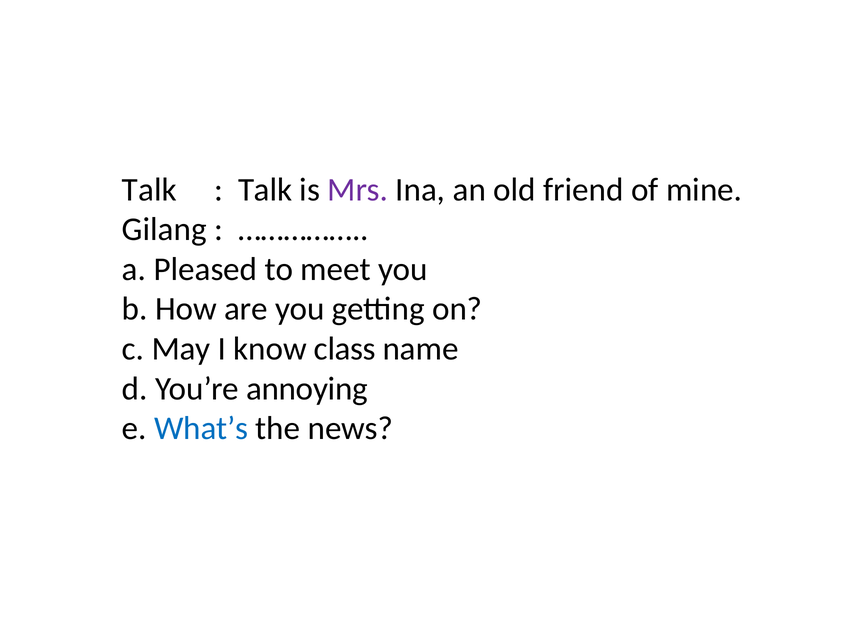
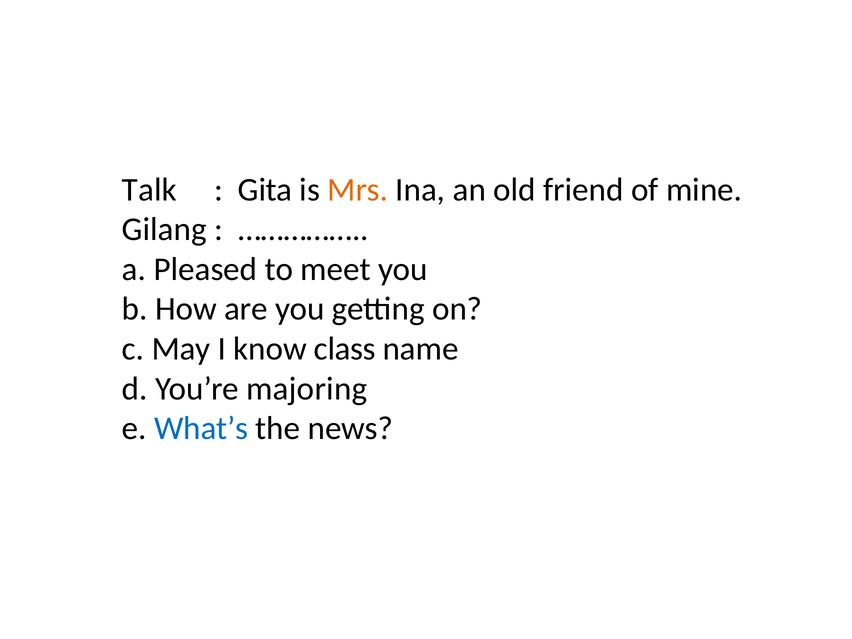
Talk at (265, 190): Talk -> Gita
Mrs colour: purple -> orange
annoying: annoying -> majoring
